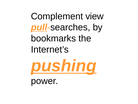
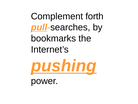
view: view -> forth
